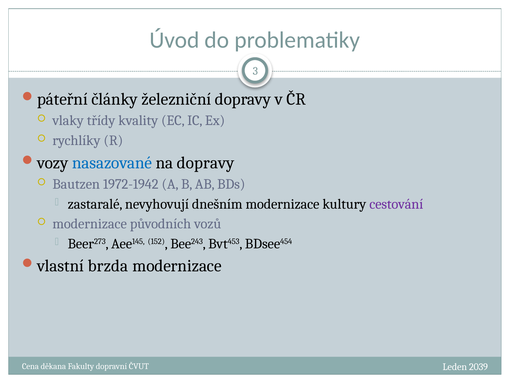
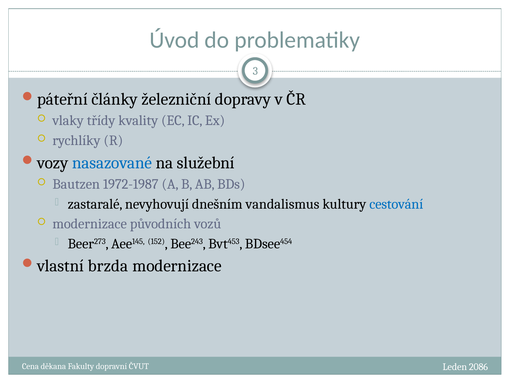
na dopravy: dopravy -> služební
1972-1942: 1972-1942 -> 1972-1987
dnešním modernizace: modernizace -> vandalismus
cestování colour: purple -> blue
2039: 2039 -> 2086
